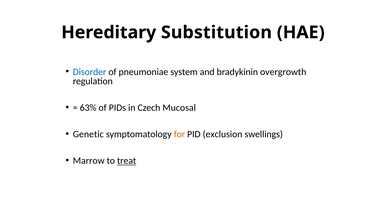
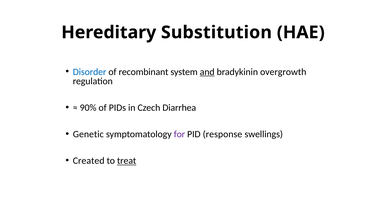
pneumoniae: pneumoniae -> recombinant
and underline: none -> present
63%: 63% -> 90%
Mucosal: Mucosal -> Diarrhea
for colour: orange -> purple
exclusion: exclusion -> response
Marrow: Marrow -> Created
